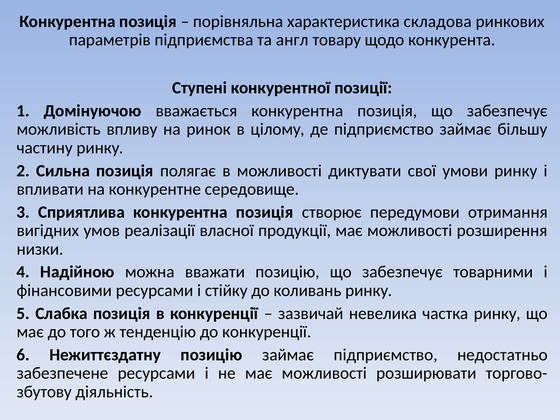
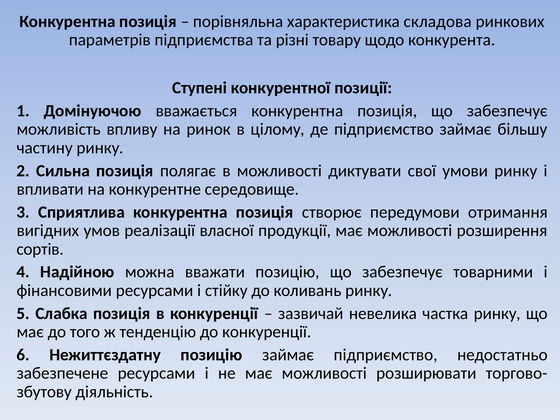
англ: англ -> різні
низки: низки -> сортів
